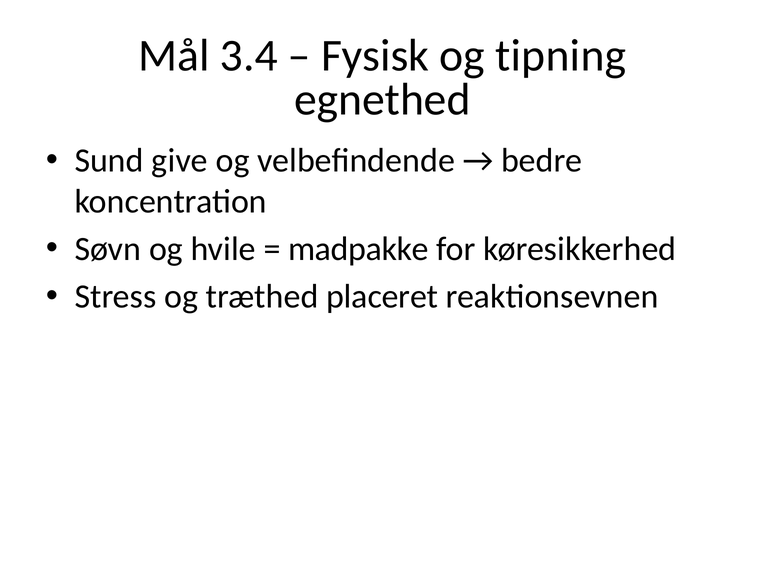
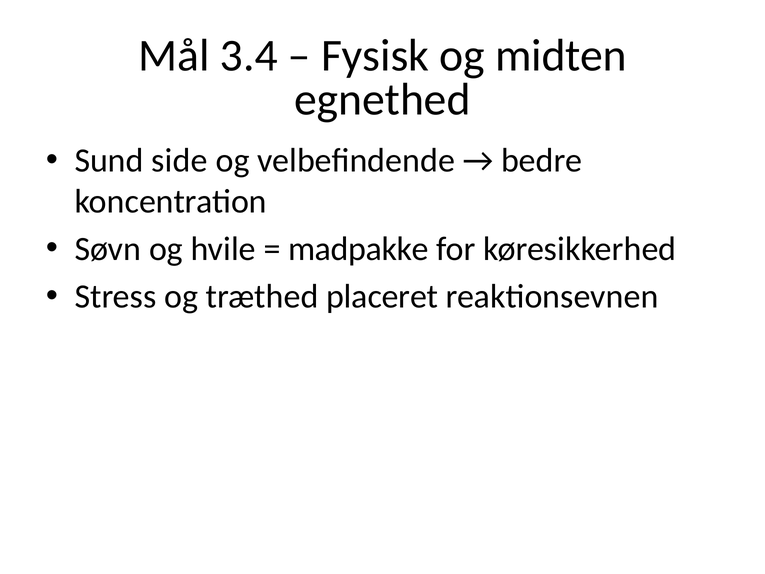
tipning: tipning -> midten
give: give -> side
